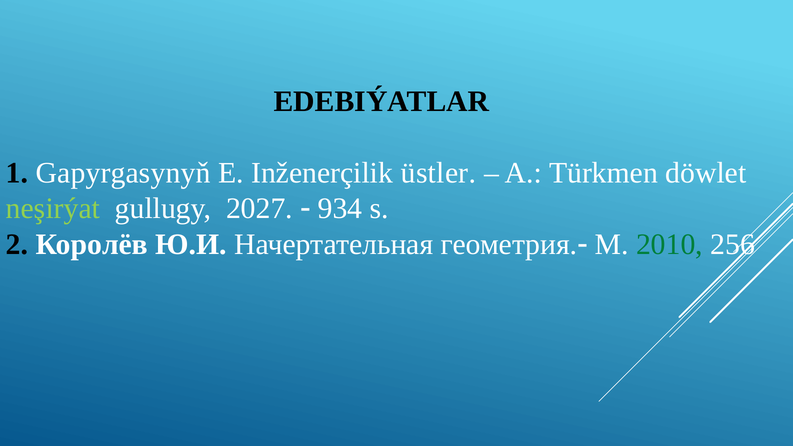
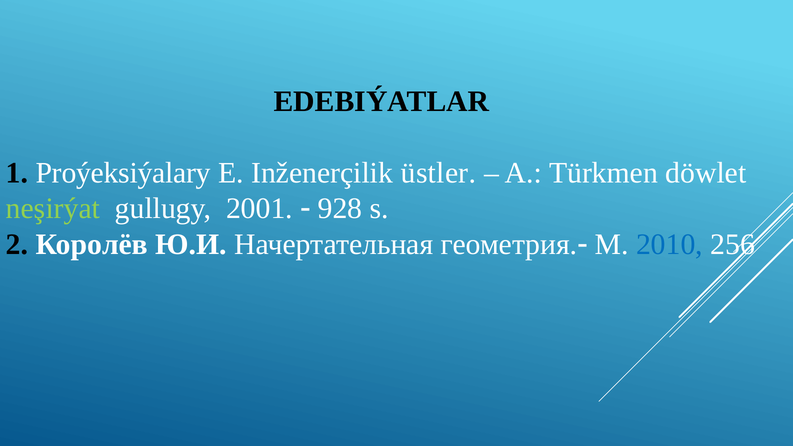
Gapyrgasynyň: Gapyrgasynyň -> Proýeksiýalary
2027: 2027 -> 2001
934: 934 -> 928
2010 colour: green -> blue
